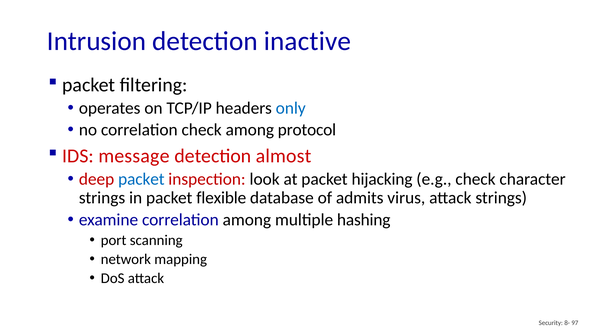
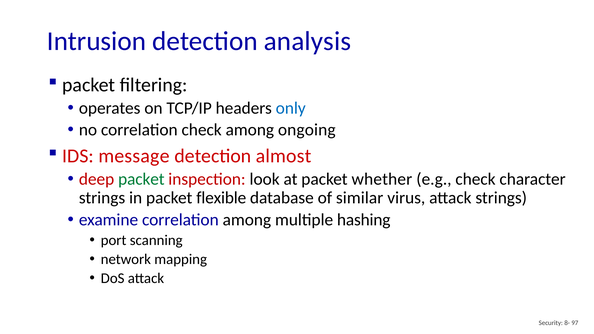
inactive: inactive -> analysis
protocol: protocol -> ongoing
packet at (141, 179) colour: blue -> green
hijacking: hijacking -> whether
admits: admits -> similar
